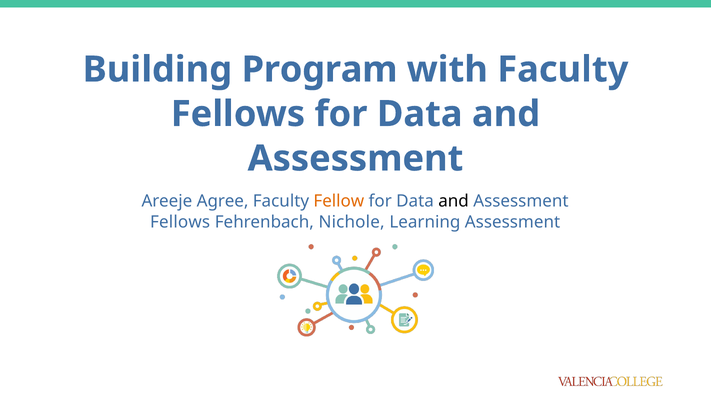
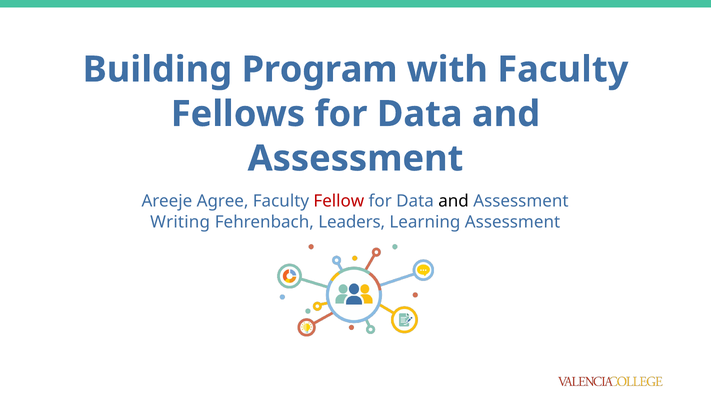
Fellow colour: orange -> red
Fellows at (180, 222): Fellows -> Writing
Nichole: Nichole -> Leaders
